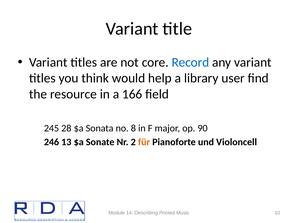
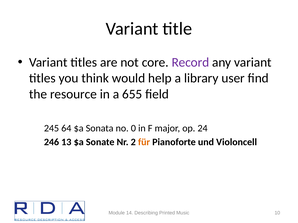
Record colour: blue -> purple
166: 166 -> 655
28: 28 -> 64
8: 8 -> 0
90: 90 -> 24
